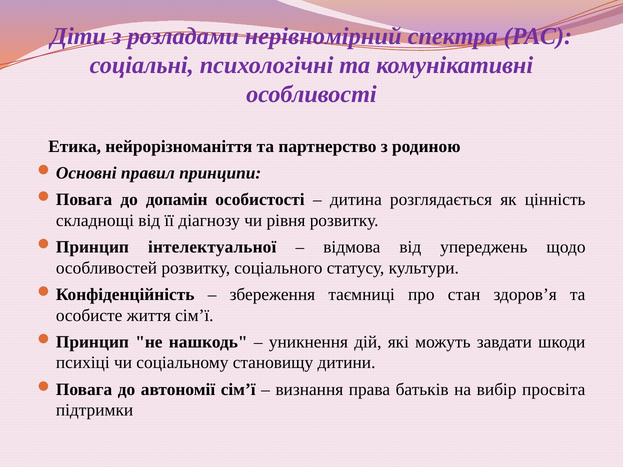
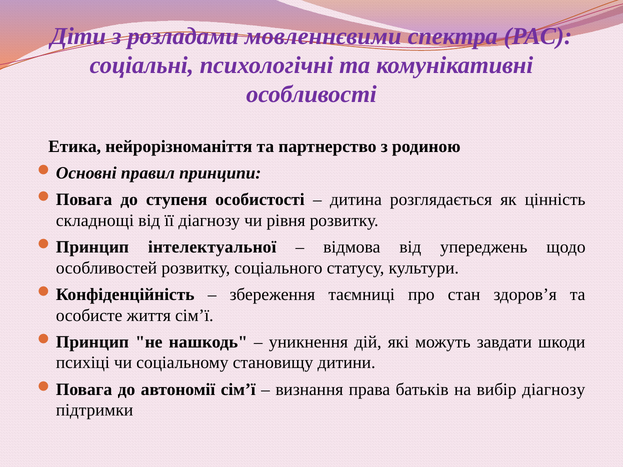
нерівномірний: нерівномірний -> мовленнєвими
допамін: допамін -> ступеня
вибір просвіта: просвіта -> діагнозу
